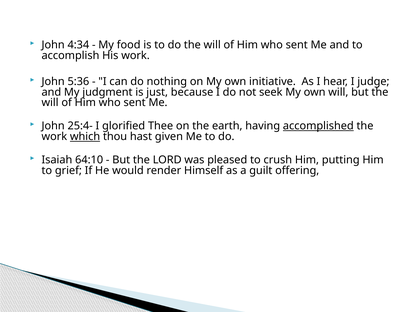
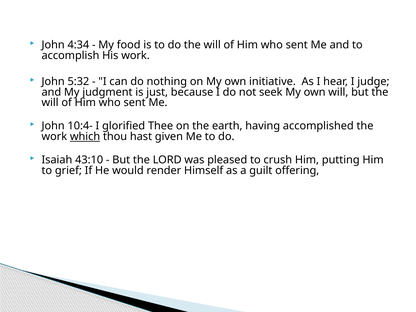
5:36: 5:36 -> 5:32
25:4-: 25:4- -> 10:4-
accomplished underline: present -> none
64:10: 64:10 -> 43:10
